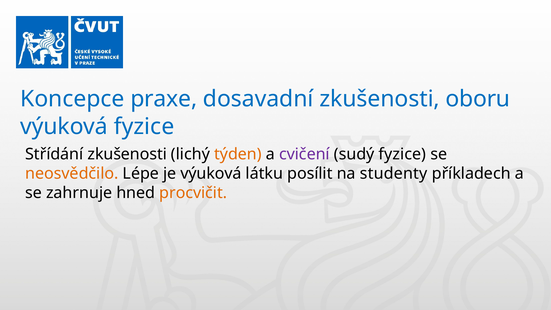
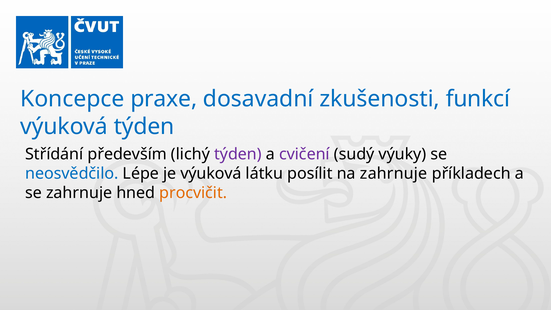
oboru: oboru -> funkcí
výuková fyzice: fyzice -> týden
Střídání zkušenosti: zkušenosti -> především
týden at (238, 154) colour: orange -> purple
sudý fyzice: fyzice -> výuky
neosvědčilo colour: orange -> blue
na studenty: studenty -> zahrnuje
